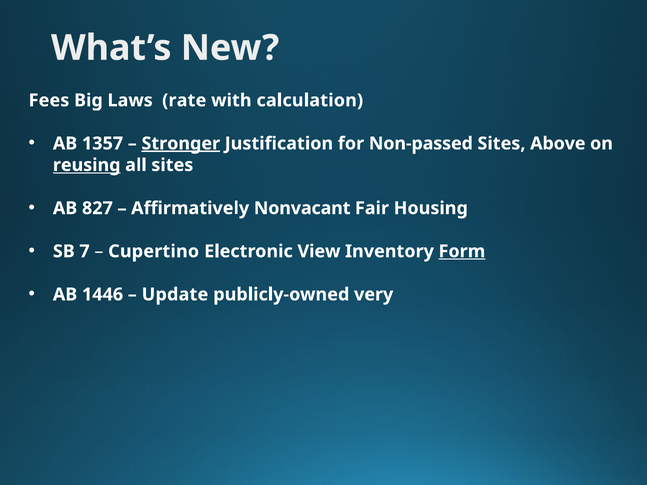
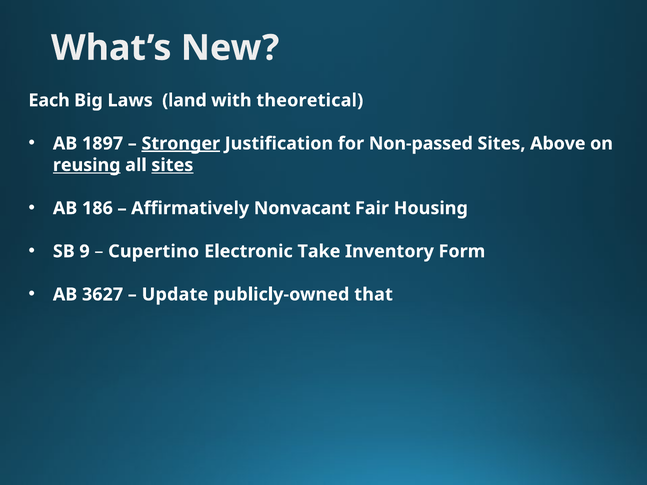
Fees: Fees -> Each
rate: rate -> land
calculation: calculation -> theoretical
1357: 1357 -> 1897
sites at (172, 165) underline: none -> present
827: 827 -> 186
7: 7 -> 9
View: View -> Take
Form underline: present -> none
1446: 1446 -> 3627
very: very -> that
